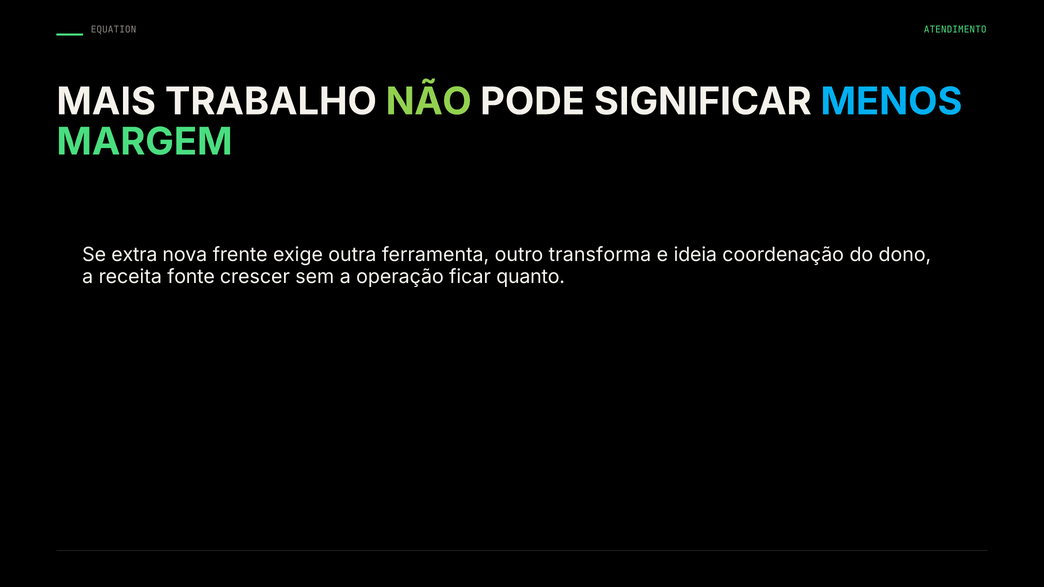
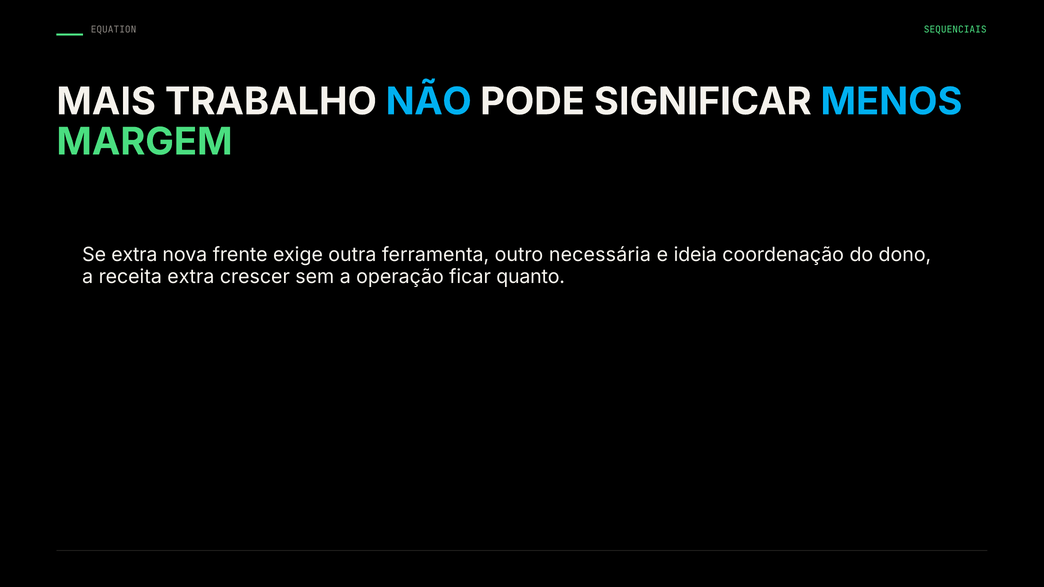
ATENDIMENTO: ATENDIMENTO -> SEQUENCIAIS
NÃO colour: light green -> light blue
transforma: transforma -> necessária
receita fonte: fonte -> extra
